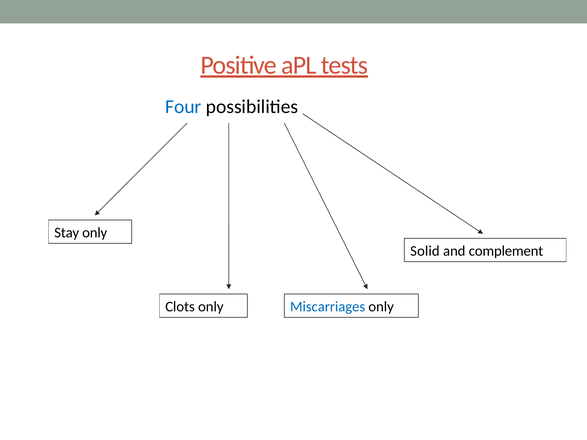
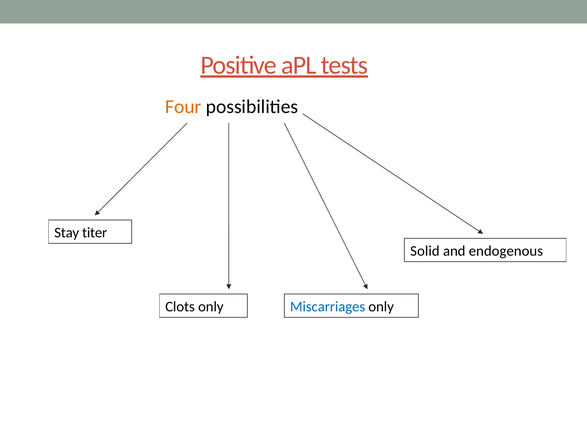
Four colour: blue -> orange
Stay only: only -> titer
complement: complement -> endogenous
